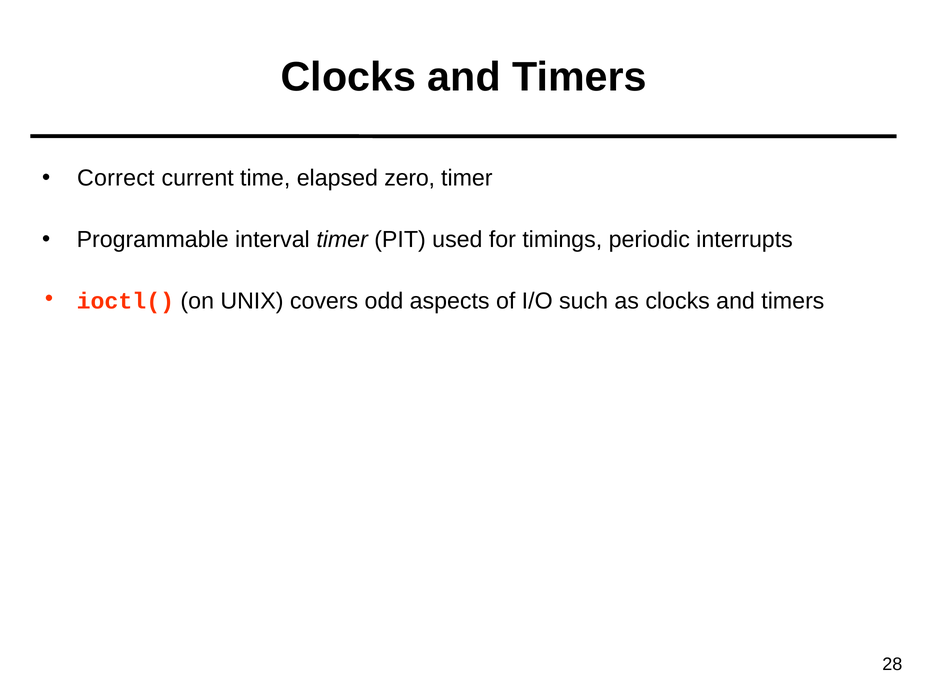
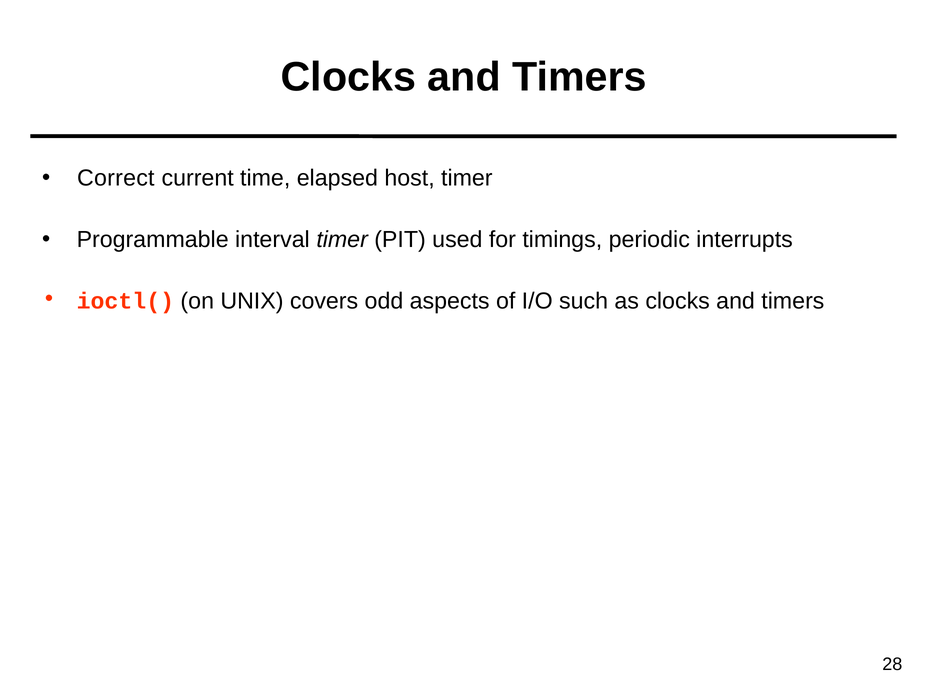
zero: zero -> host
